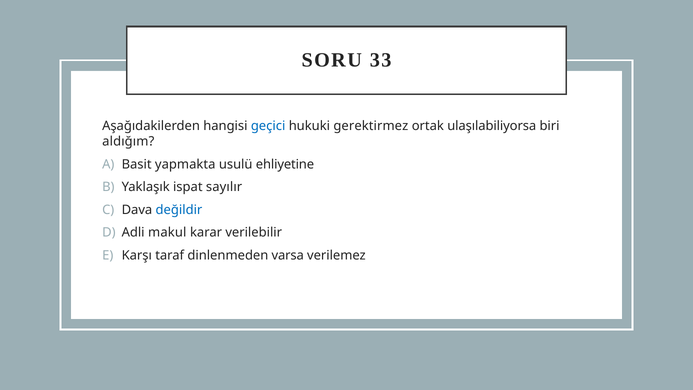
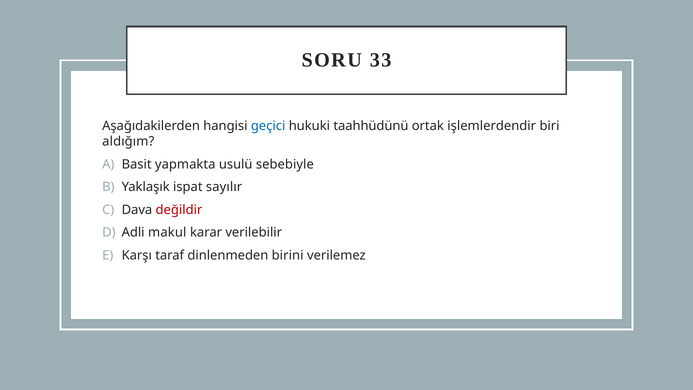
gerektirmez: gerektirmez -> taahhüdünü
ulaşılabiliyorsa: ulaşılabiliyorsa -> işlemlerdendir
ehliyetine: ehliyetine -> sebebiyle
değildir colour: blue -> red
varsa: varsa -> birini
